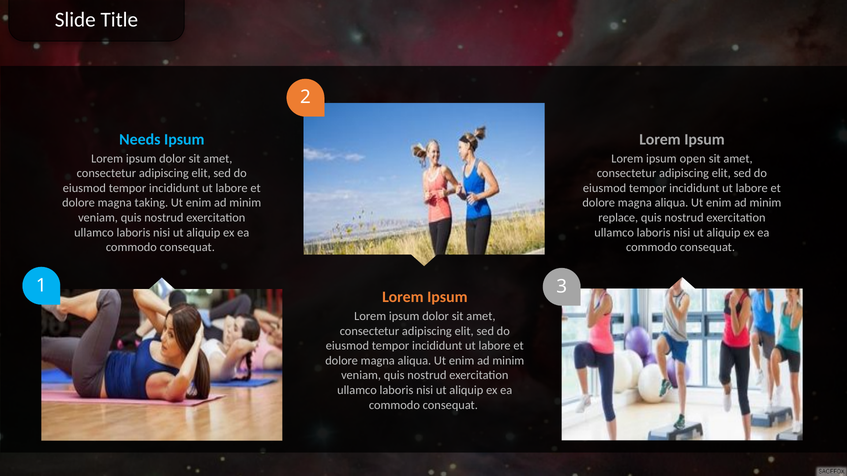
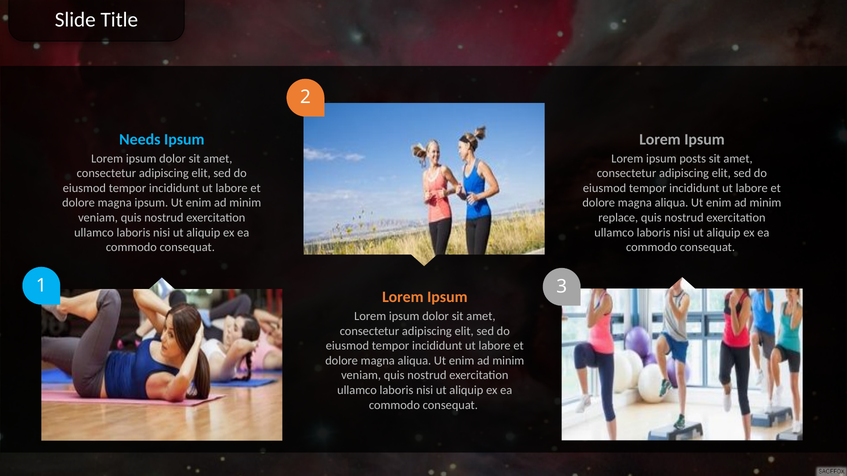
open: open -> posts
magna taking: taking -> ipsum
